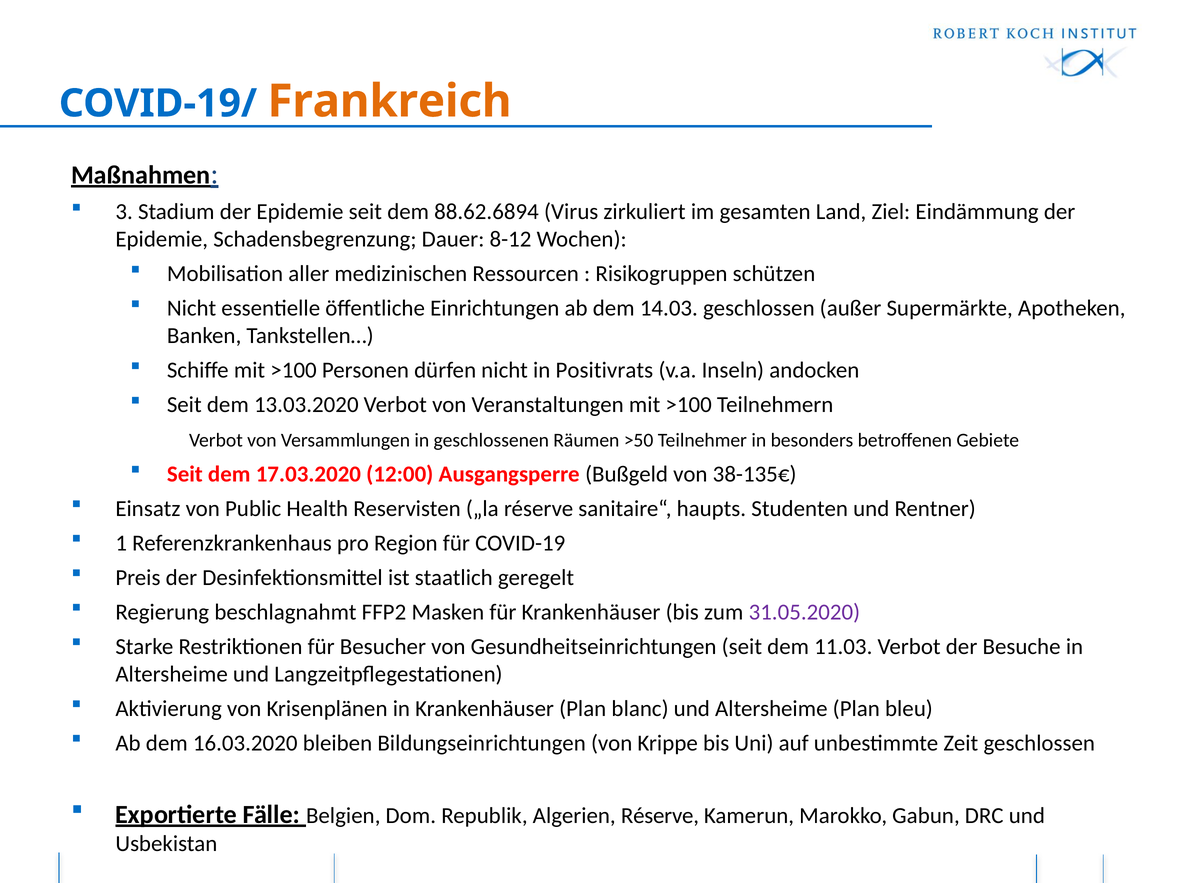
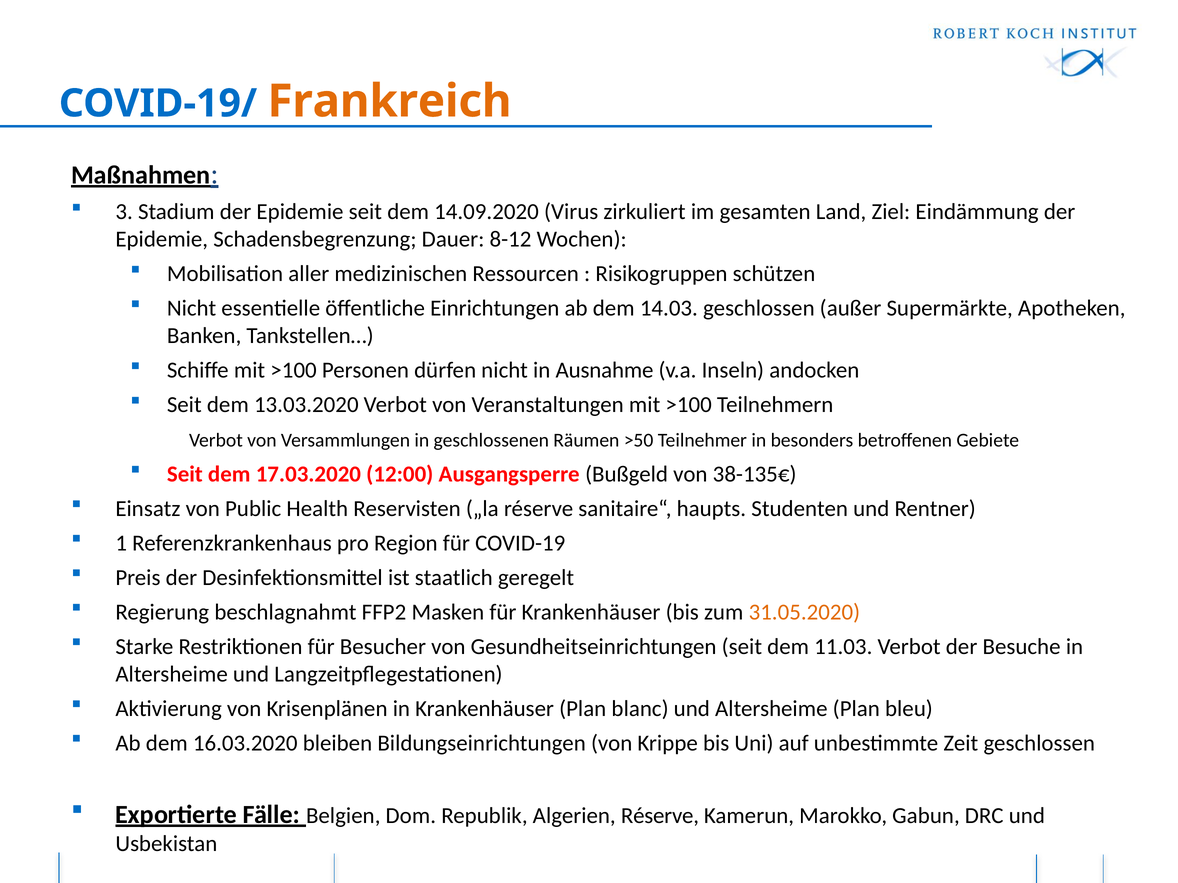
88.62.6894: 88.62.6894 -> 14.09.2020
Positivrats: Positivrats -> Ausnahme
31.05.2020 colour: purple -> orange
